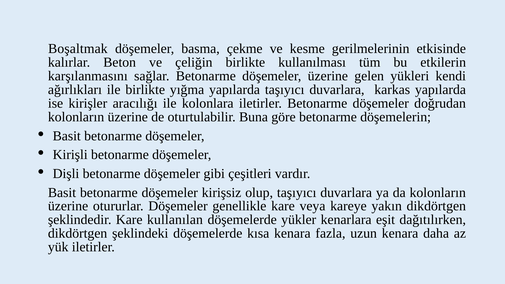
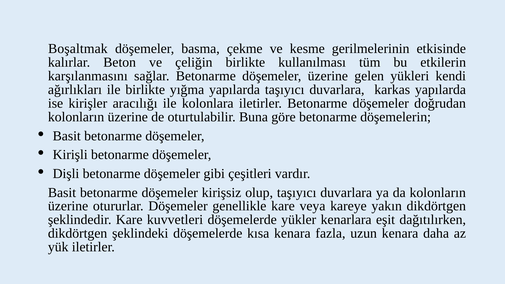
kullanılan: kullanılan -> kuvvetleri
